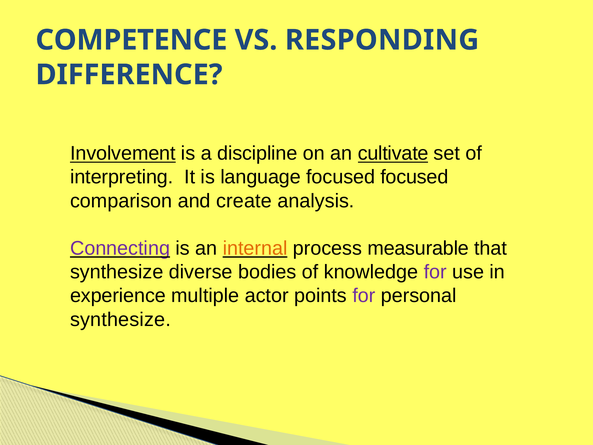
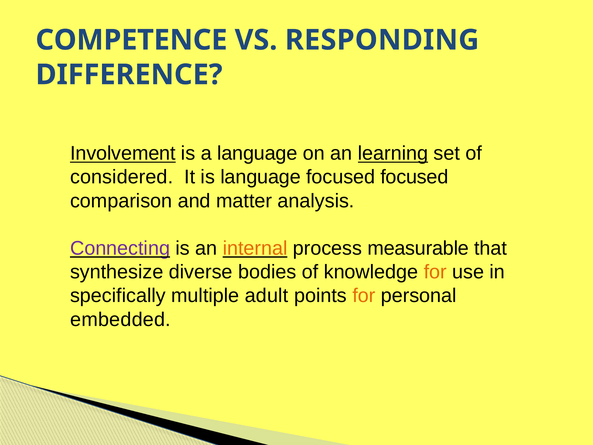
a discipline: discipline -> language
cultivate: cultivate -> learning
interpreting: interpreting -> considered
create: create -> matter
for at (435, 272) colour: purple -> orange
experience: experience -> specifically
actor: actor -> adult
for at (364, 296) colour: purple -> orange
synthesize at (121, 319): synthesize -> embedded
